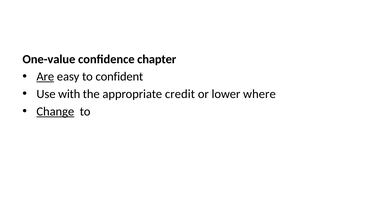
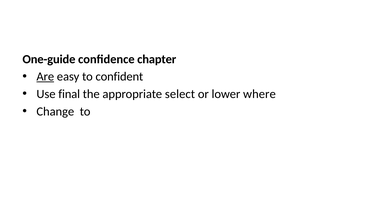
One-value: One-value -> One-guide
with: with -> final
credit: credit -> select
Change underline: present -> none
